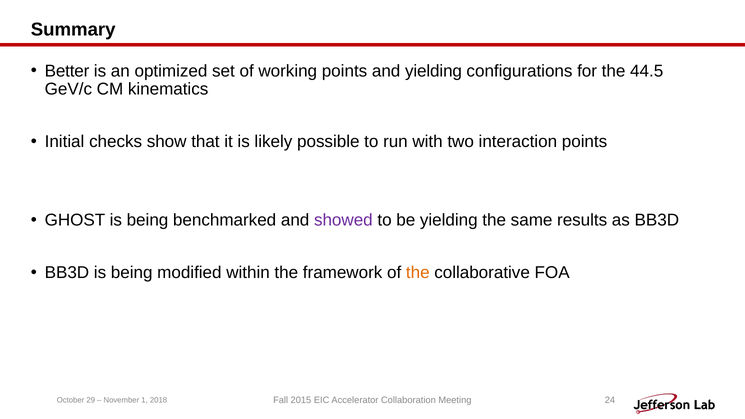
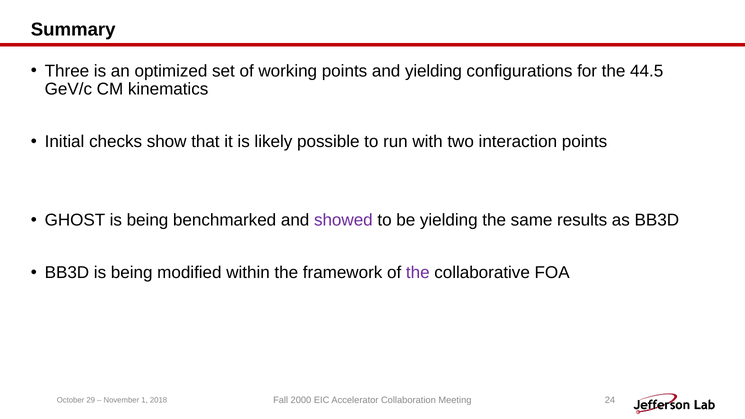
Better: Better -> Three
the at (418, 273) colour: orange -> purple
2015: 2015 -> 2000
